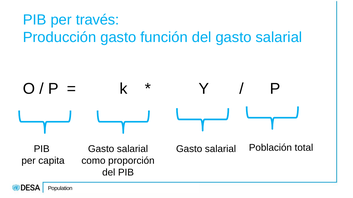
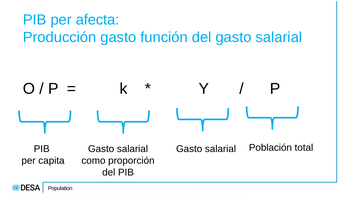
través: través -> afecta
